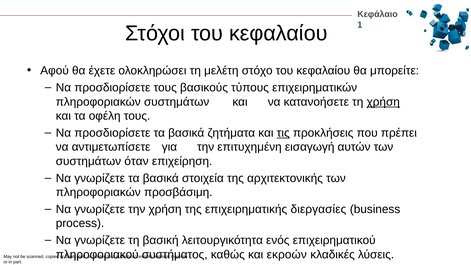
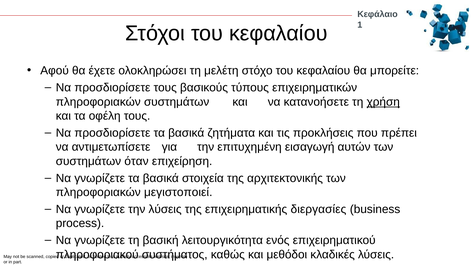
τις underline: present -> none
προσβάσιμη: προσβάσιμη -> μεγιστοποιεί
την χρήση: χρήση -> λύσεις
εκροών: εκροών -> μεθόδοι
